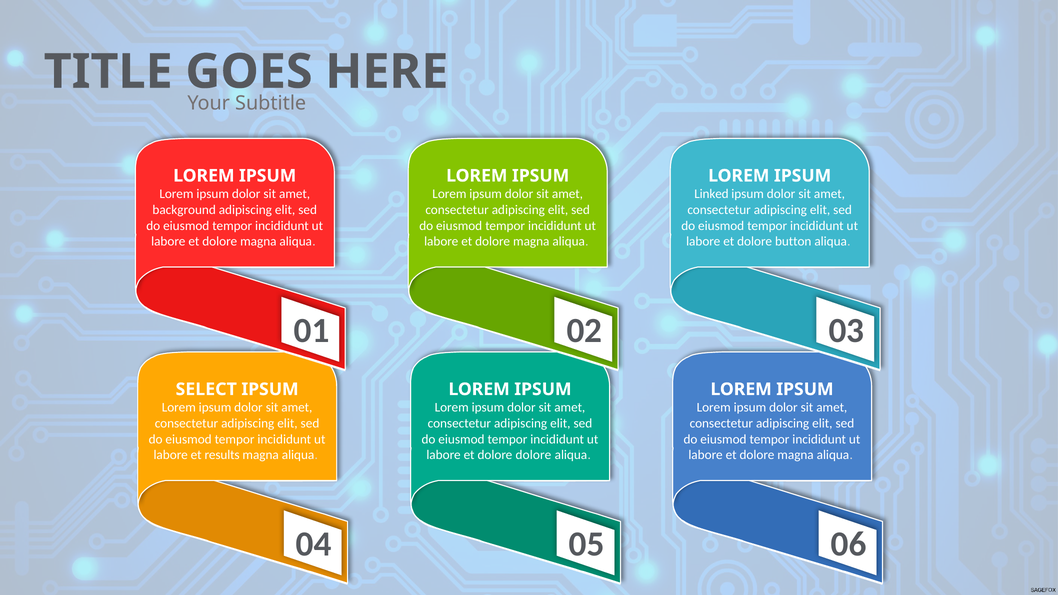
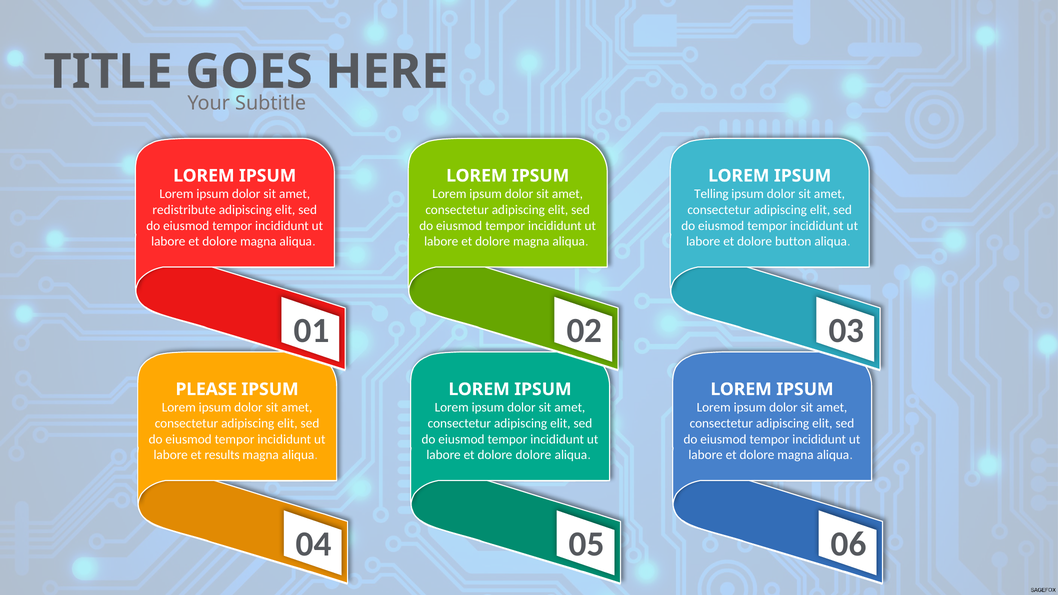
Linked: Linked -> Telling
background: background -> redistribute
SELECT: SELECT -> PLEASE
